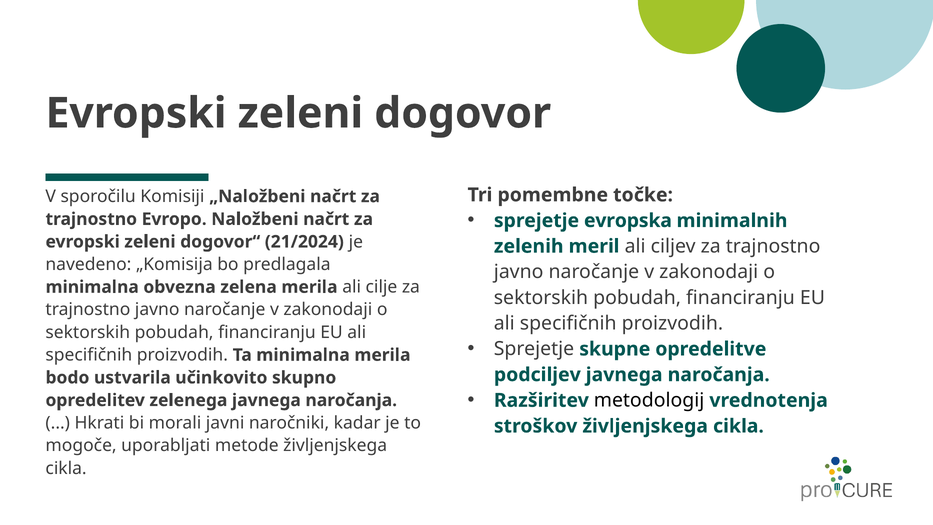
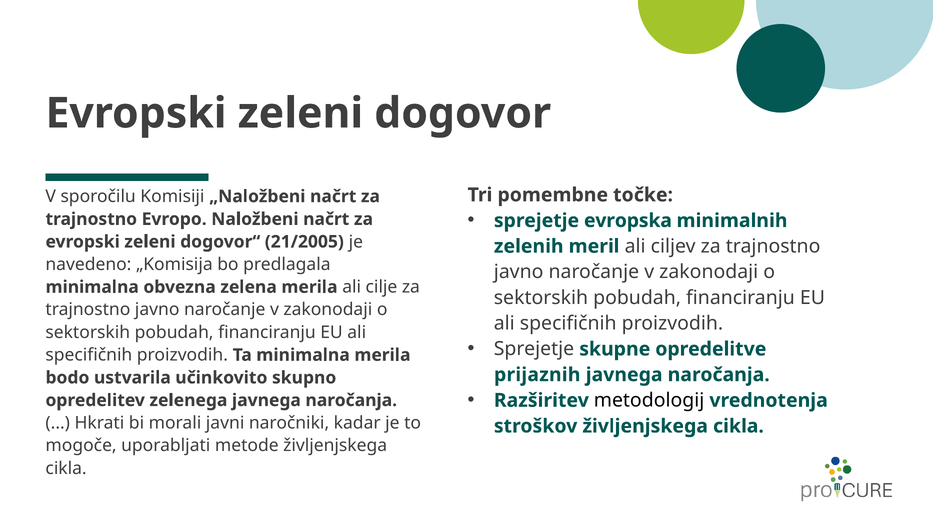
21/2024: 21/2024 -> 21/2005
podciljev: podciljev -> prijaznih
